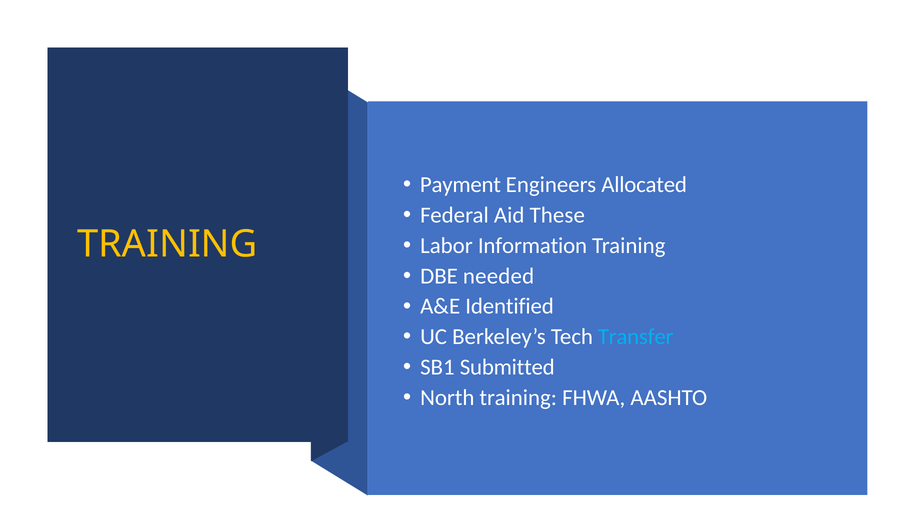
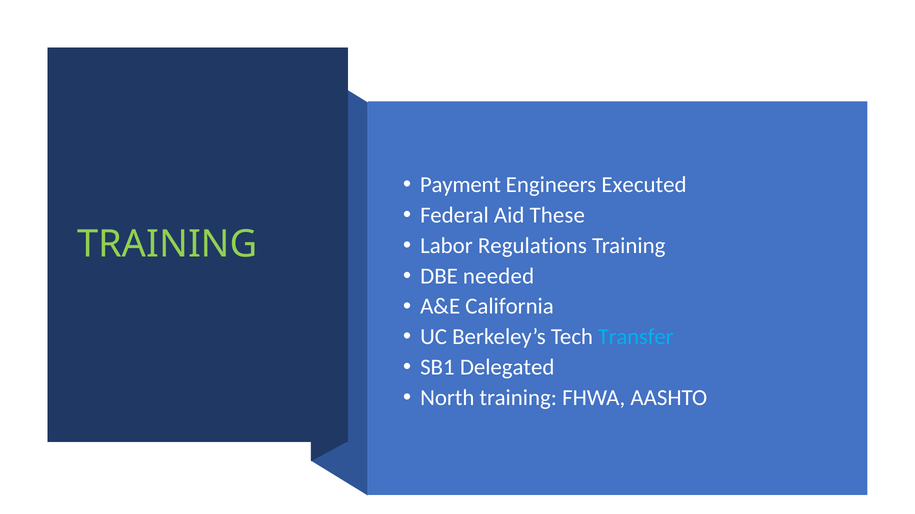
Allocated: Allocated -> Executed
TRAINING at (167, 245) colour: yellow -> light green
Information: Information -> Regulations
Identified: Identified -> California
Submitted: Submitted -> Delegated
